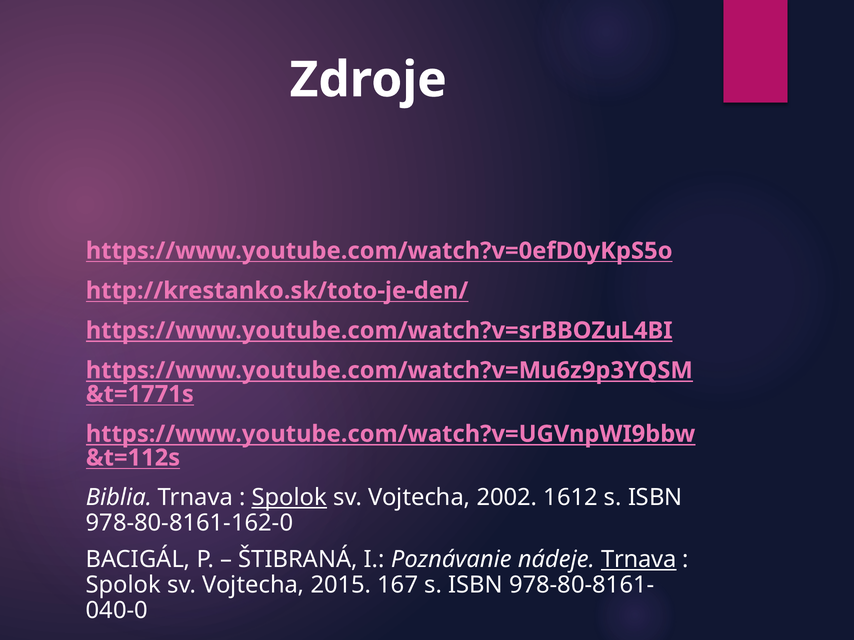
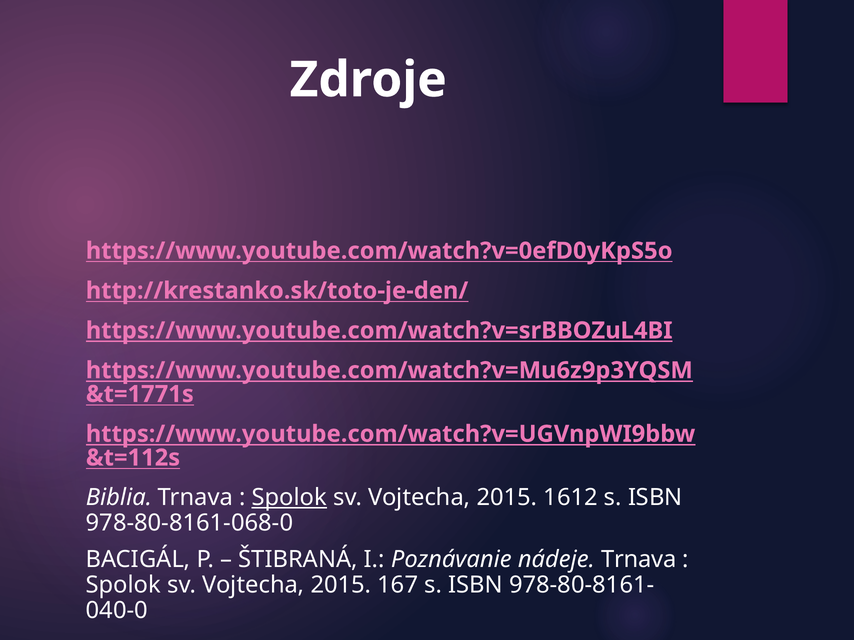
2002 at (507, 498): 2002 -> 2015
978-80-8161-162-0: 978-80-8161-162-0 -> 978-80-8161-068-0
Trnava at (639, 560) underline: present -> none
